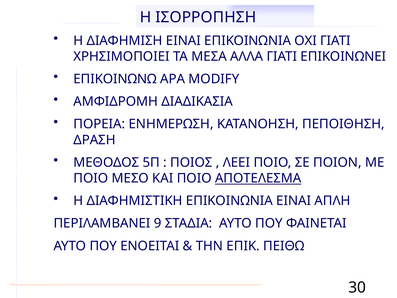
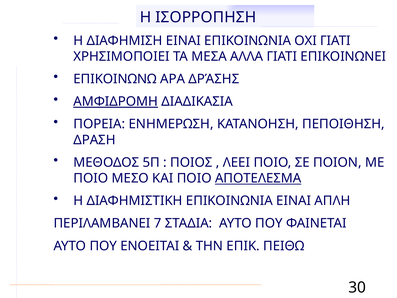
MODIFY: MODIFY -> ΔΡΆΣΗΣ
ΑΜΦΙΔΡΟΜΗ underline: none -> present
9: 9 -> 7
